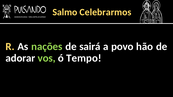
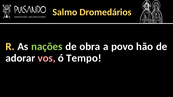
Celebrarmos: Celebrarmos -> Dromedários
sairá: sairá -> obra
vos colour: light green -> pink
